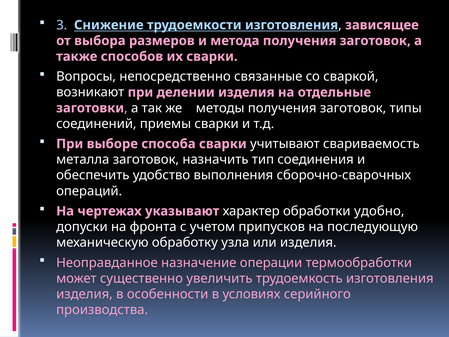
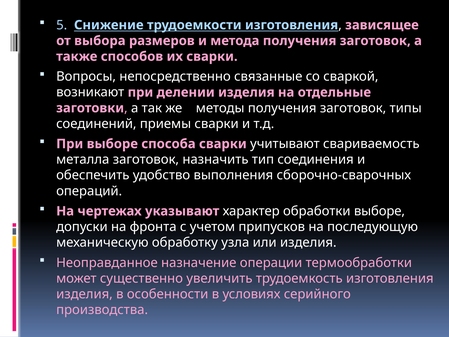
3: 3 -> 5
обработки удобно: удобно -> выборе
